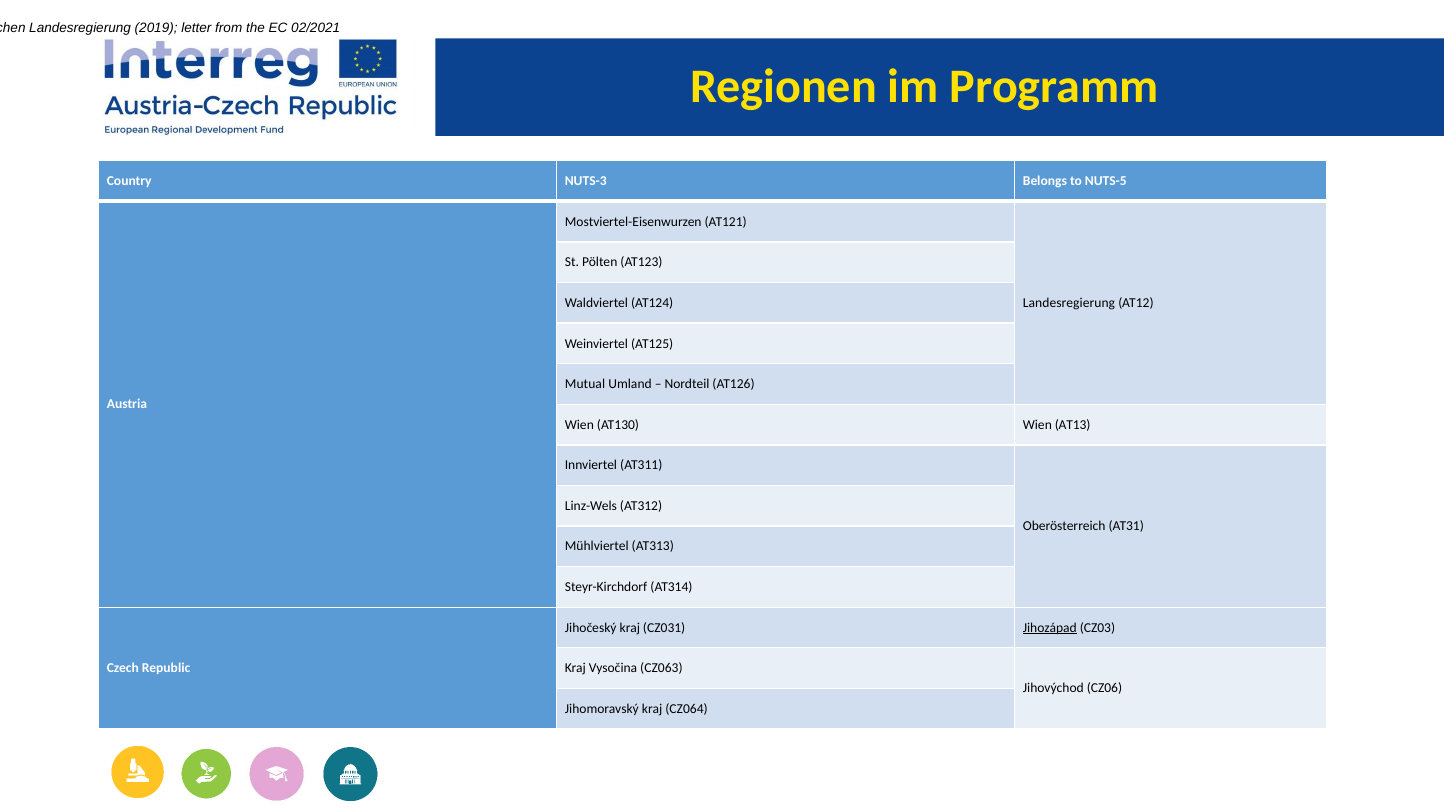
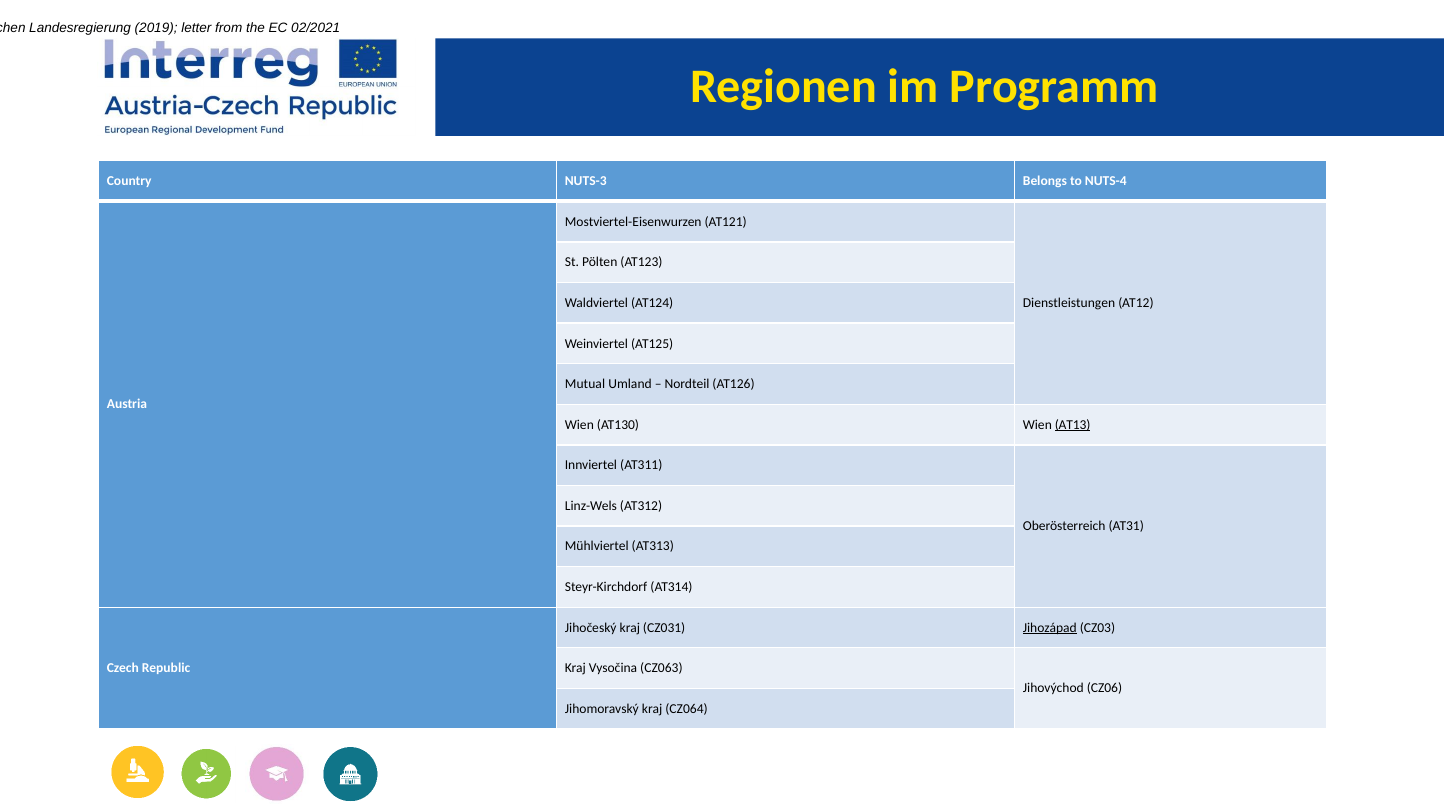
NUTS-5: NUTS-5 -> NUTS-4
Landesregierung at (1069, 303): Landesregierung -> Dienstleistungen
AT13 underline: none -> present
